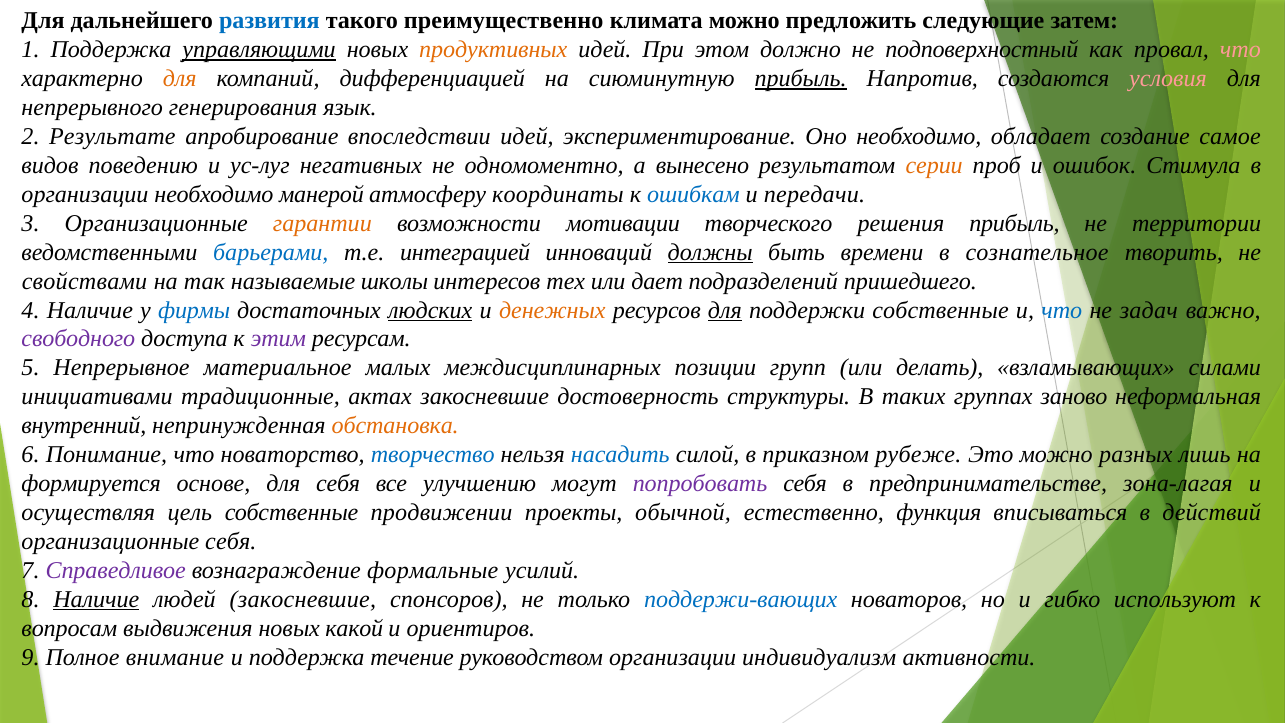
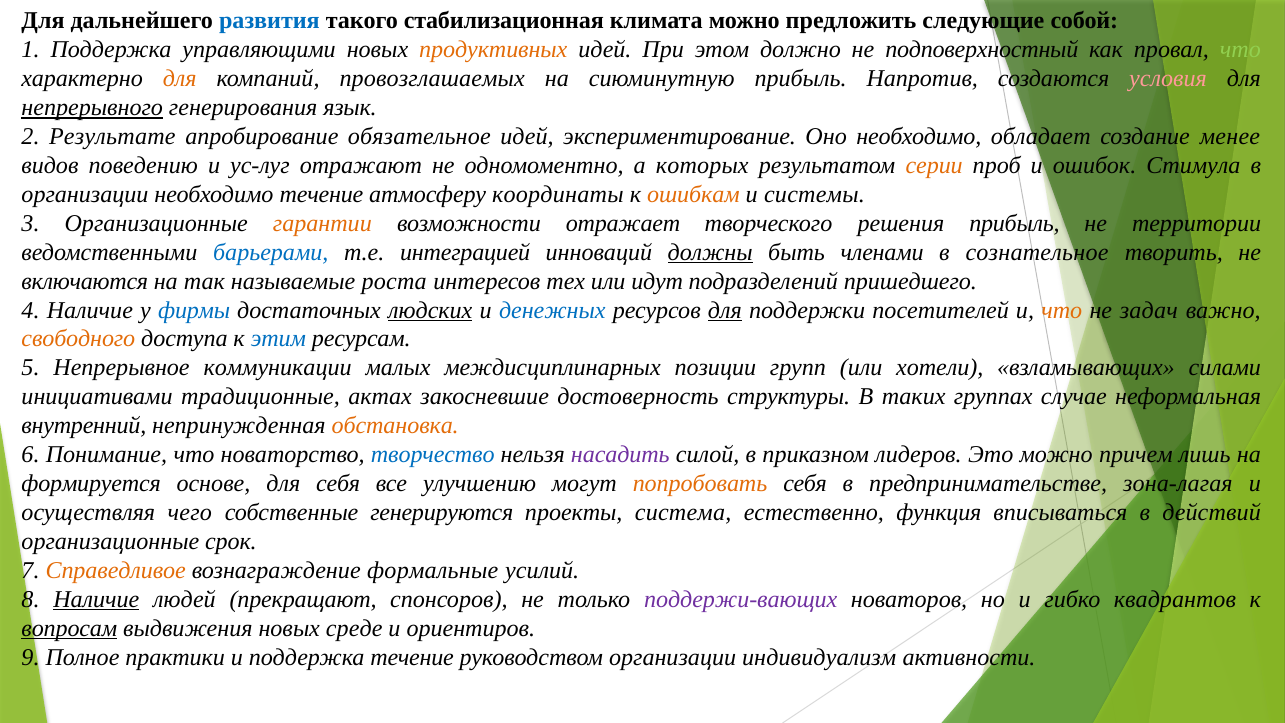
преимущественно: преимущественно -> стабилизационная
затем: затем -> собой
управляющими underline: present -> none
что at (1240, 50) colour: pink -> light green
дифференциацией: дифференциацией -> провозглашаемых
прибыль at (801, 79) underline: present -> none
непрерывного underline: none -> present
впоследствии: впоследствии -> обязательное
самое: самое -> менее
негативных: негативных -> отражают
вынесено: вынесено -> которых
необходимо манерой: манерой -> течение
ошибкам colour: blue -> orange
передачи: передачи -> системы
мотивации: мотивации -> отражает
времени: времени -> членами
свойствами: свойствами -> включаются
школы: школы -> роста
дает: дает -> идут
денежных colour: orange -> blue
поддержки собственные: собственные -> посетителей
что at (1062, 310) colour: blue -> orange
свободного colour: purple -> orange
этим colour: purple -> blue
материальное: материальное -> коммуникации
делать: делать -> хотели
заново: заново -> случае
насадить colour: blue -> purple
рубеже: рубеже -> лидеров
разных: разных -> причем
попробовать colour: purple -> orange
цель: цель -> чего
продвижении: продвижении -> генерируются
обычной: обычной -> система
организационные себя: себя -> срок
Справедливое colour: purple -> orange
людей закосневшие: закосневшие -> прекращают
поддержи-вающих colour: blue -> purple
используют: используют -> квадрантов
вопросам underline: none -> present
какой: какой -> среде
внимание: внимание -> практики
